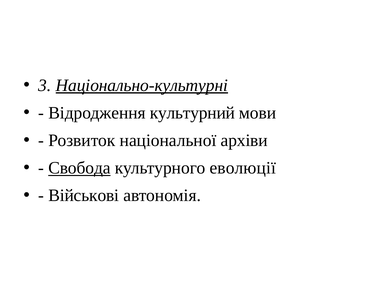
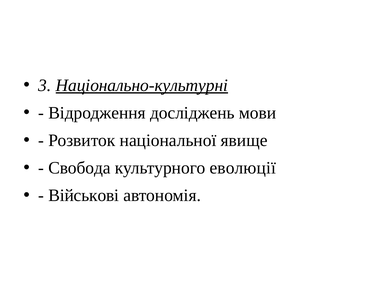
культурний: культурний -> досліджень
архіви: архіви -> явище
Свобода underline: present -> none
